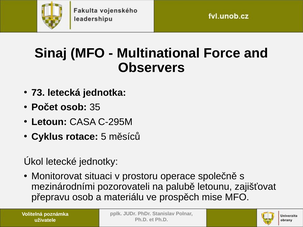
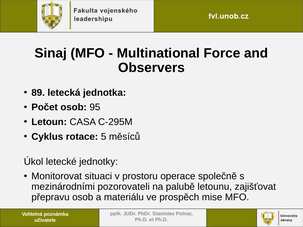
73: 73 -> 89
35: 35 -> 95
